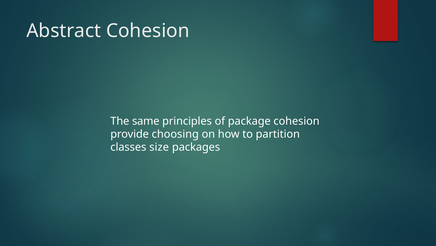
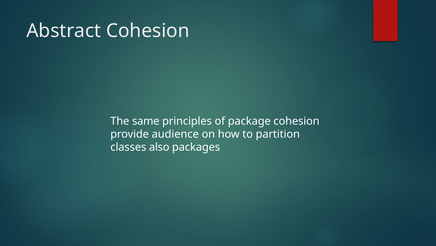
choosing: choosing -> audience
size: size -> also
